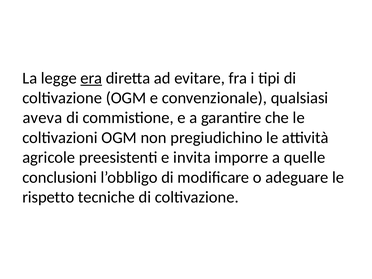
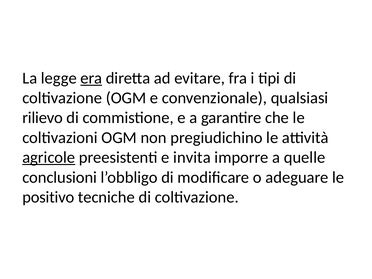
aveva: aveva -> rilievo
agricole underline: none -> present
rispetto: rispetto -> positivo
